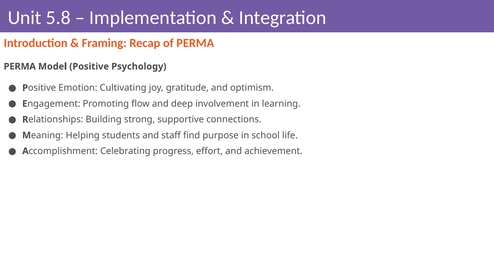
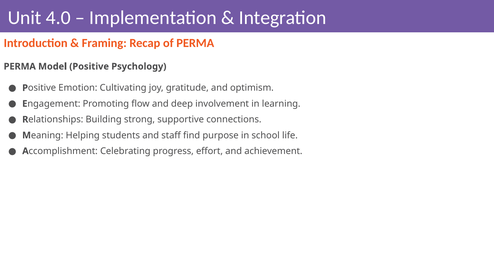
5.8: 5.8 -> 4.0
